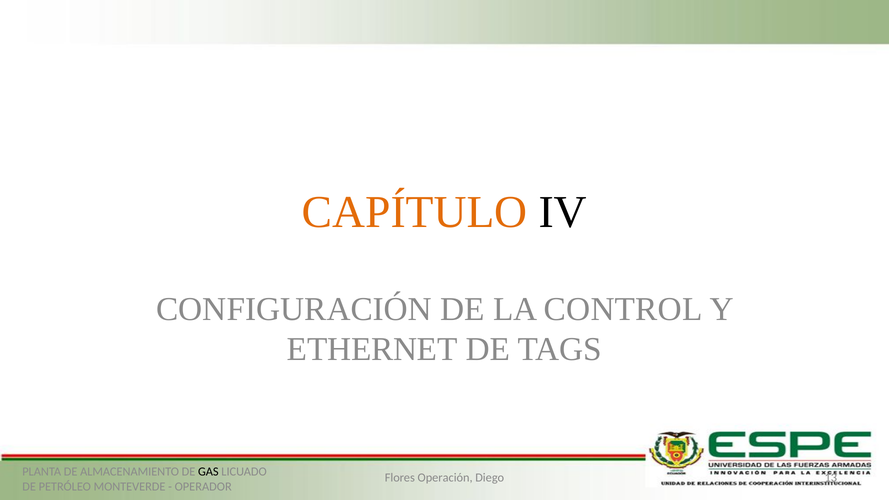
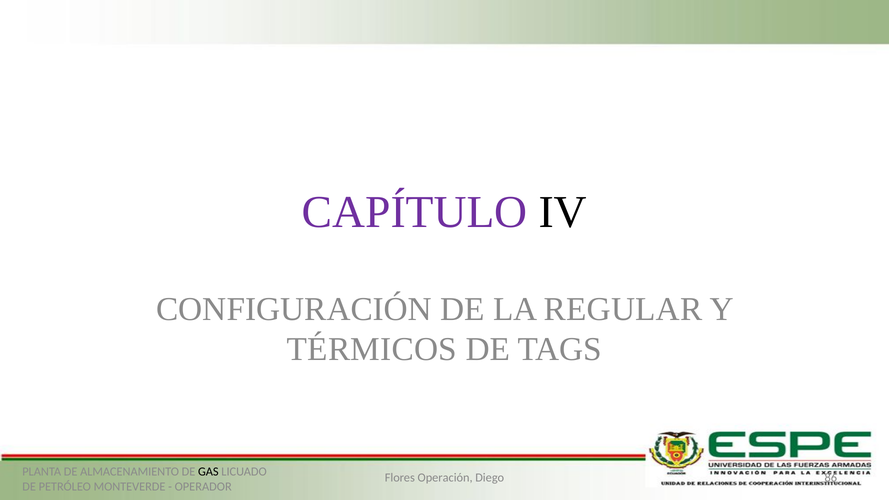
CAPÍTULO colour: orange -> purple
CONTROL: CONTROL -> REGULAR
ETHERNET: ETHERNET -> TÉRMICOS
13: 13 -> 86
